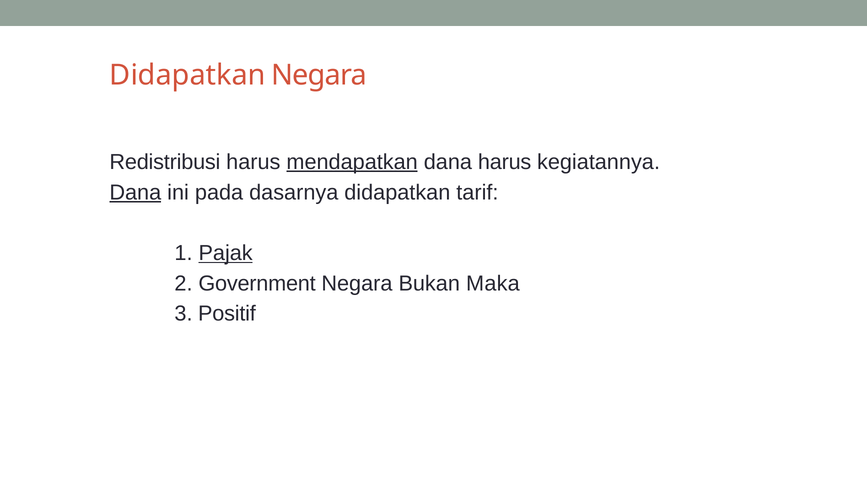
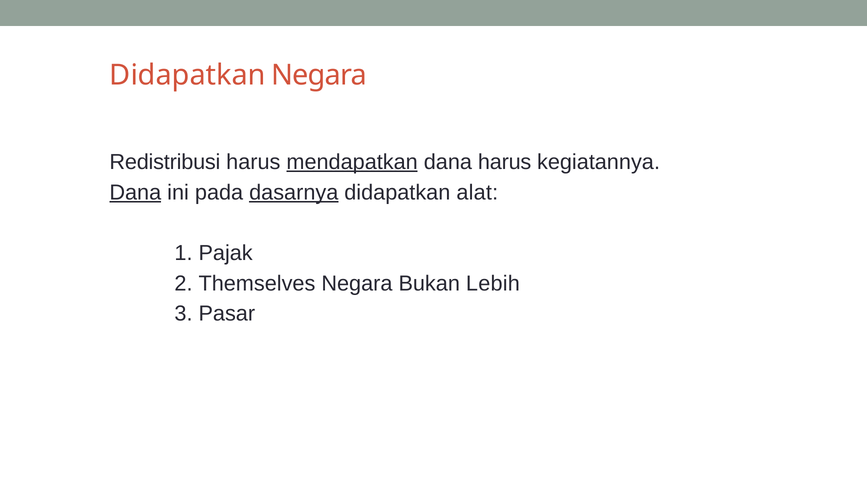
dasarnya underline: none -> present
tarif: tarif -> alat
Pajak underline: present -> none
Government: Government -> Themselves
Maka: Maka -> Lebih
Positif: Positif -> Pasar
